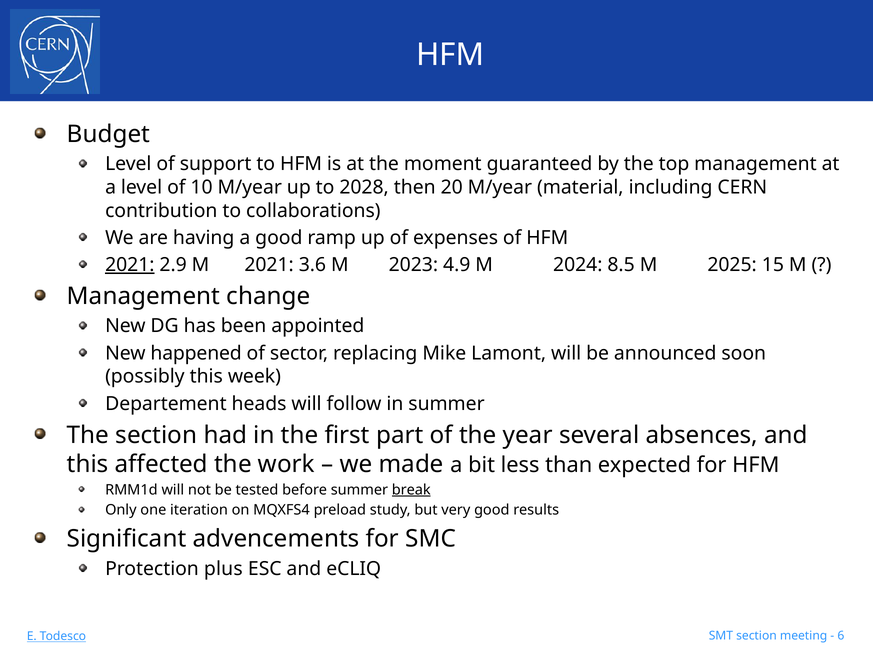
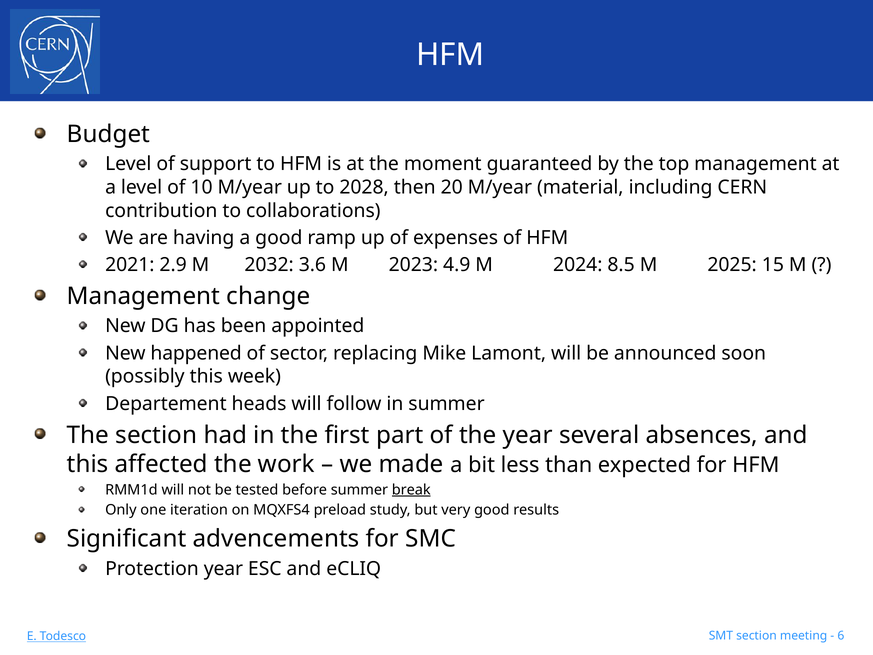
2021 at (130, 265) underline: present -> none
M 2021: 2021 -> 2032
Protection plus: plus -> year
